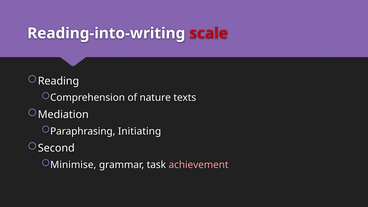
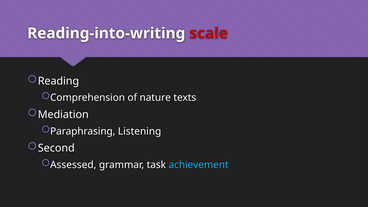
Initiating: Initiating -> Listening
Minimise: Minimise -> Assessed
achievement colour: pink -> light blue
